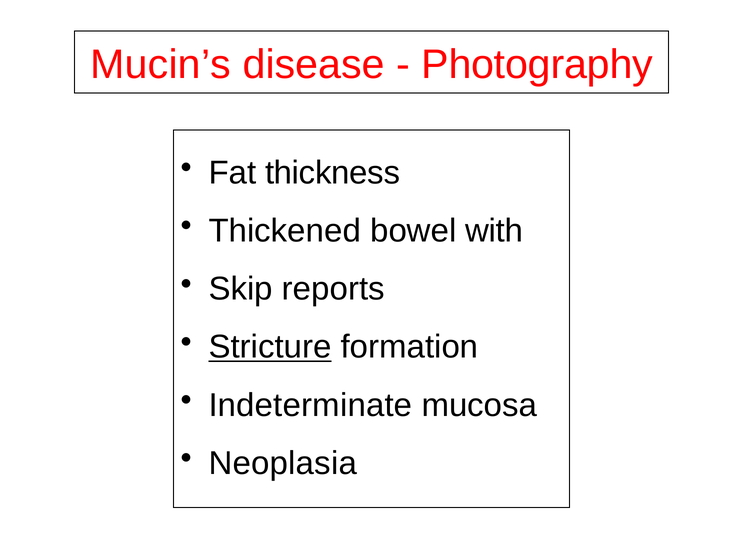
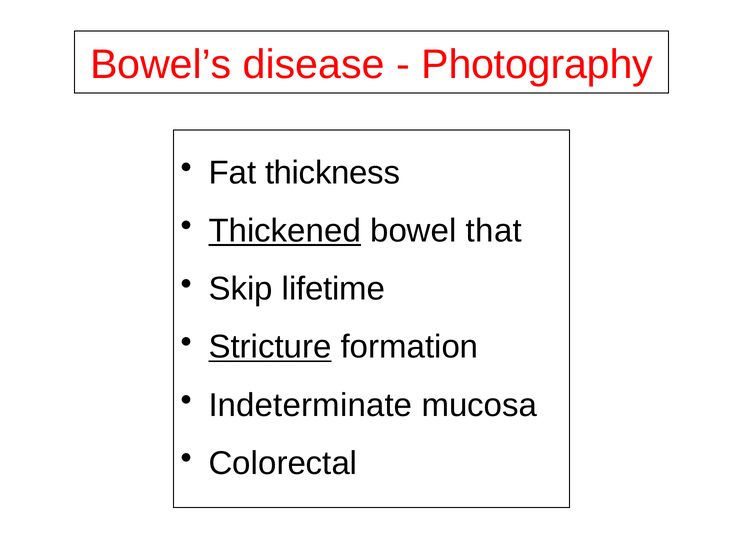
Mucin’s: Mucin’s -> Bowel’s
Thickened underline: none -> present
with: with -> that
reports: reports -> lifetime
Neoplasia: Neoplasia -> Colorectal
